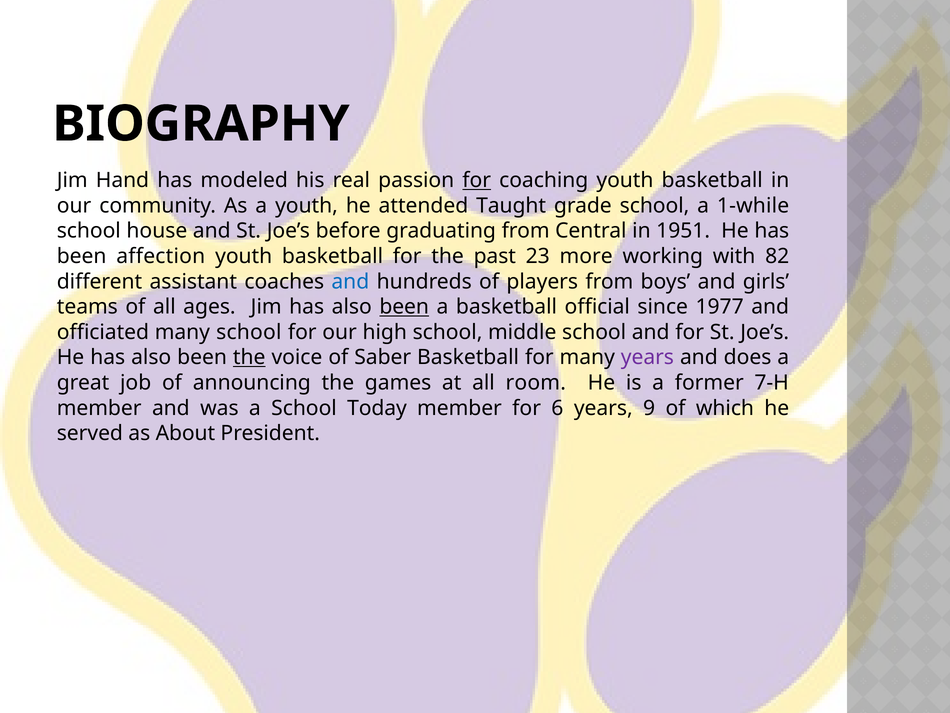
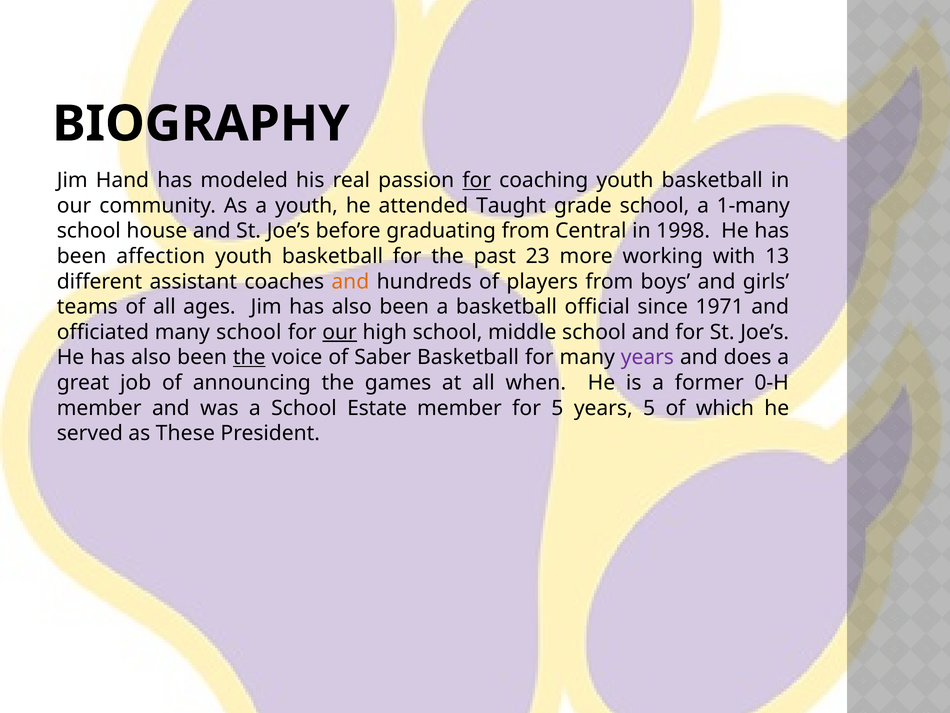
1-while: 1-while -> 1-many
1951: 1951 -> 1998
82: 82 -> 13
and at (350, 281) colour: blue -> orange
been at (404, 307) underline: present -> none
1977: 1977 -> 1971
our at (340, 332) underline: none -> present
room: room -> when
7-H: 7-H -> 0-H
Today: Today -> Estate
for 6: 6 -> 5
years 9: 9 -> 5
About: About -> These
